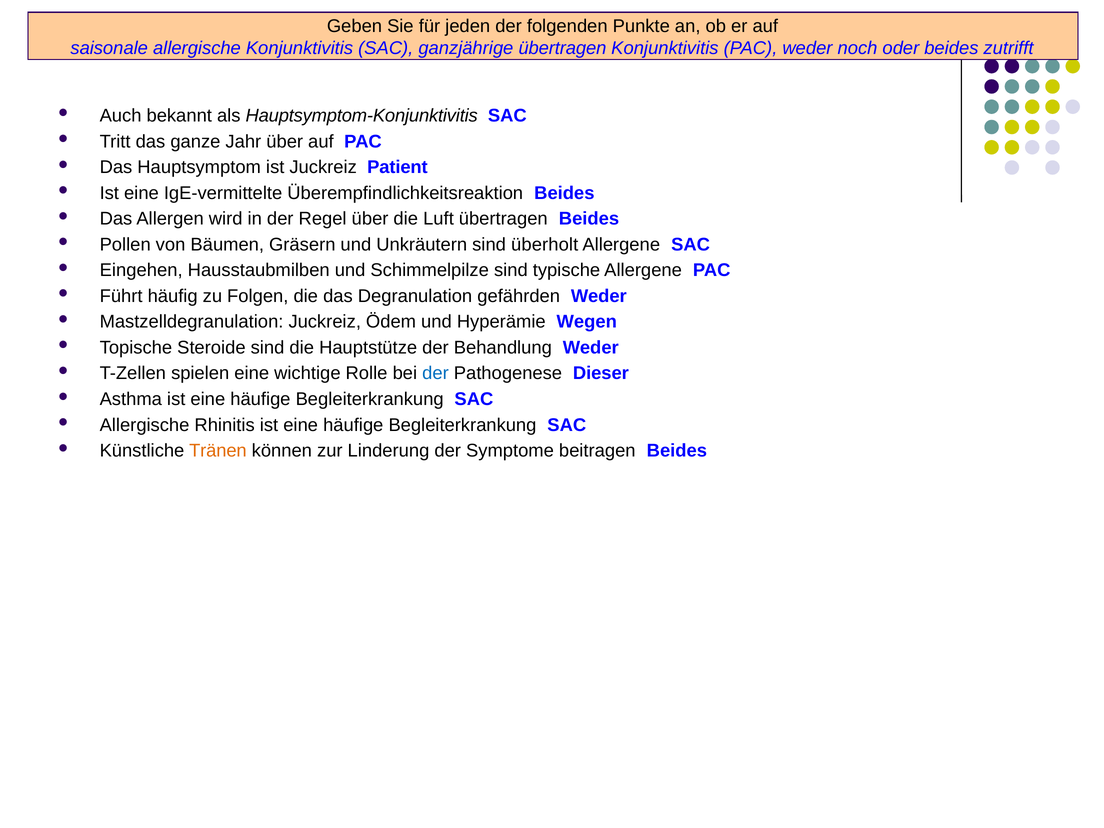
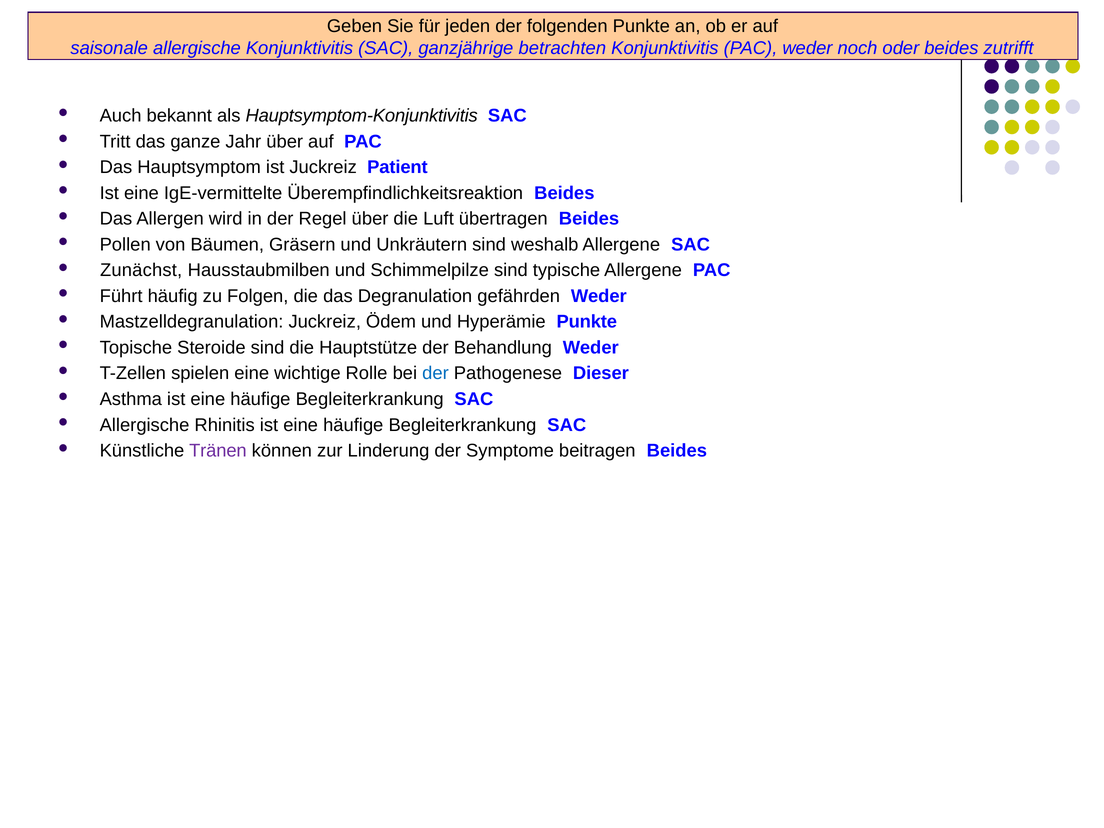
ganzjährige übertragen: übertragen -> betrachten
überholt: überholt -> weshalb
Eingehen: Eingehen -> Zunächst
Hyperämie Wegen: Wegen -> Punkte
Tränen colour: orange -> purple
